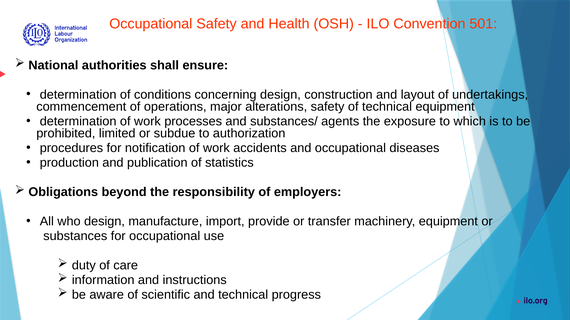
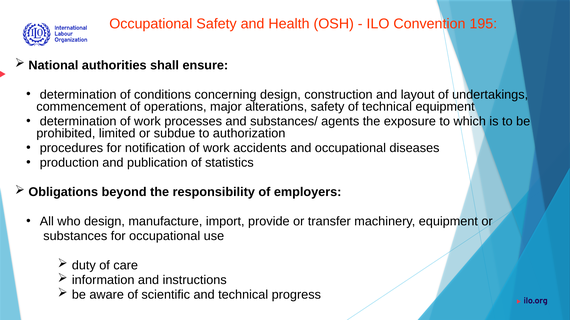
501: 501 -> 195
